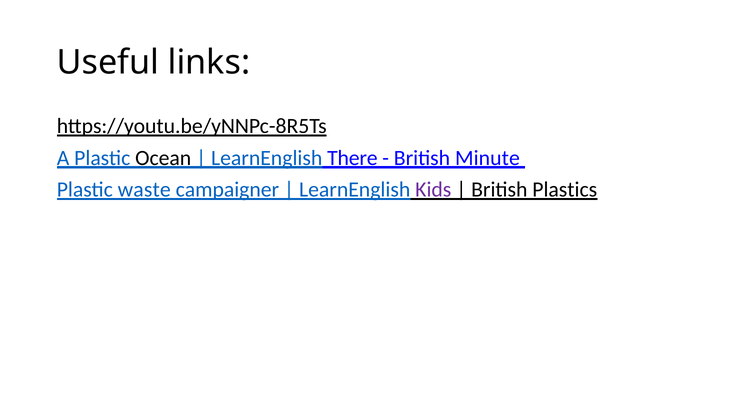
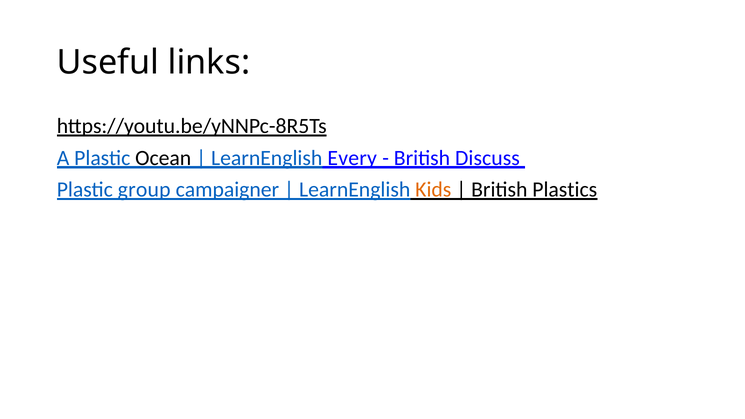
There: There -> Every
Minute: Minute -> Discuss
waste: waste -> group
Kids colour: purple -> orange
